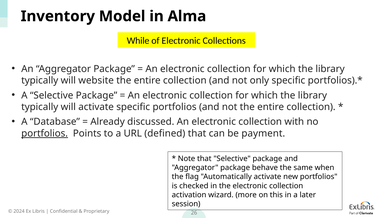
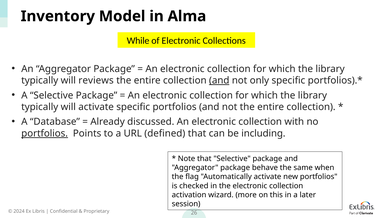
website: website -> reviews
and at (219, 81) underline: none -> present
payment: payment -> including
